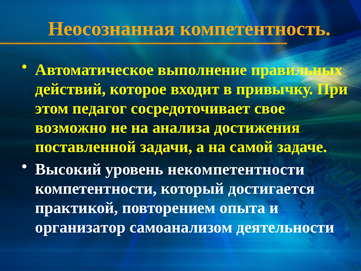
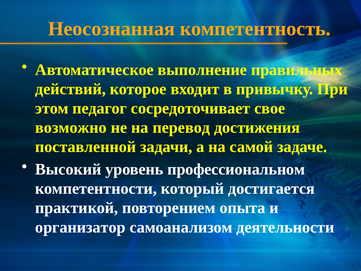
анализа: анализа -> перевод
некомпетентности: некомпетентности -> профессиональном
